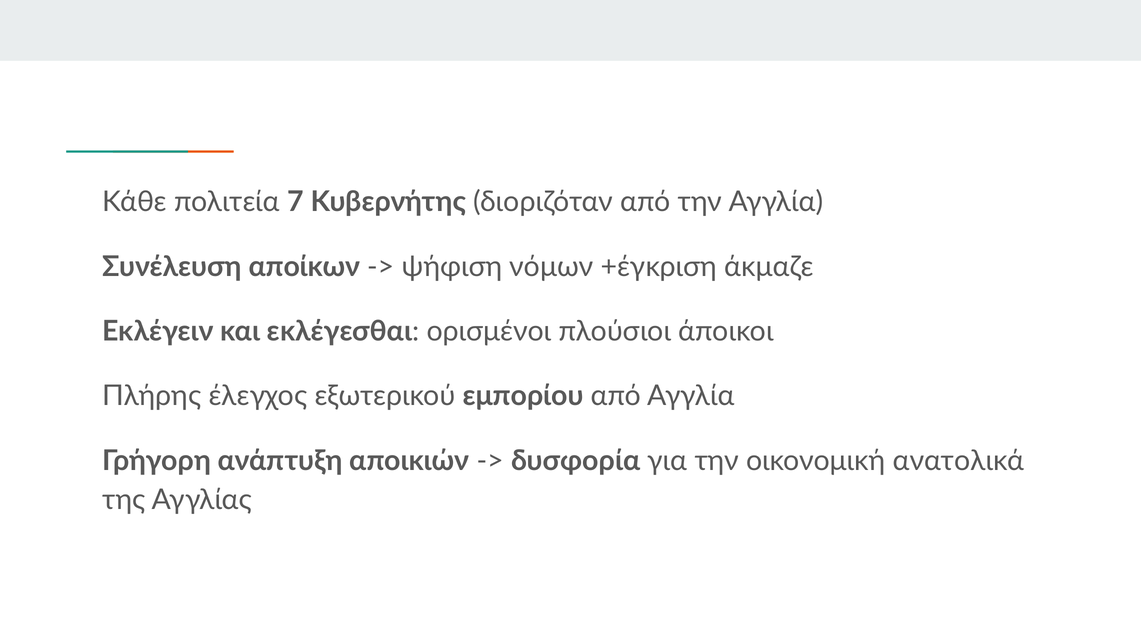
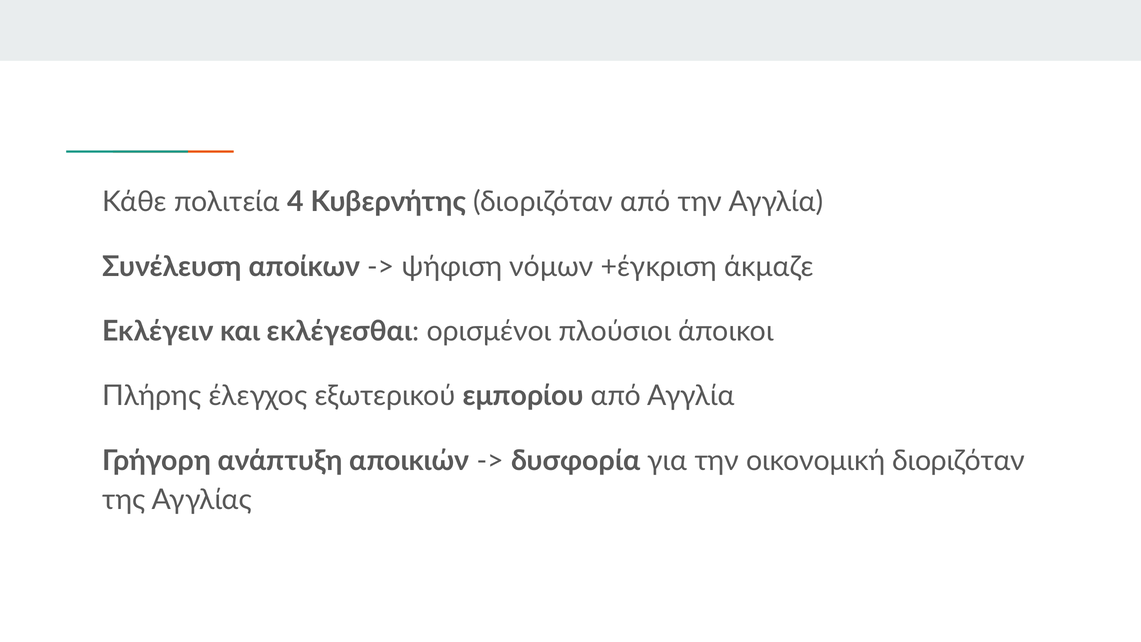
7: 7 -> 4
οικονομική ανατολικά: ανατολικά -> διοριζόταν
